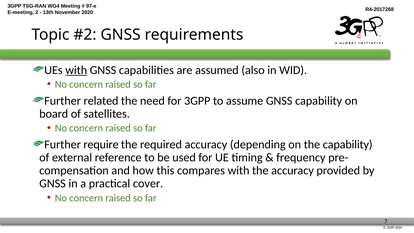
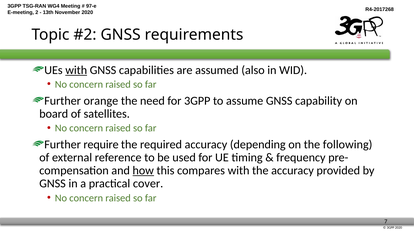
related: related -> orange
the capability: capability -> following
how underline: none -> present
